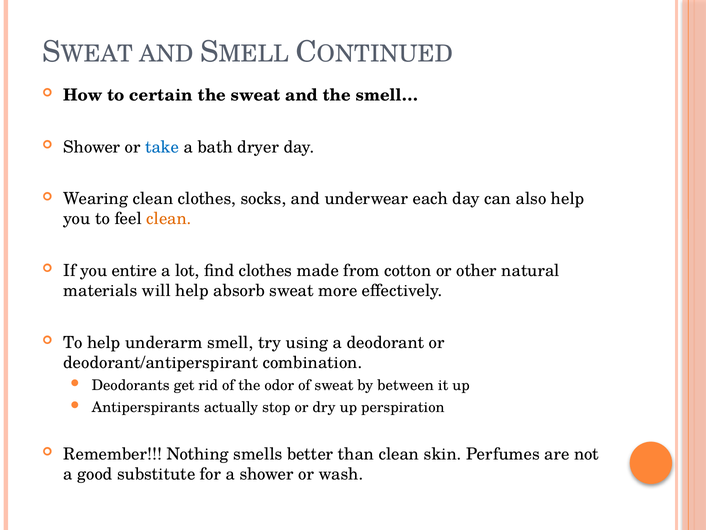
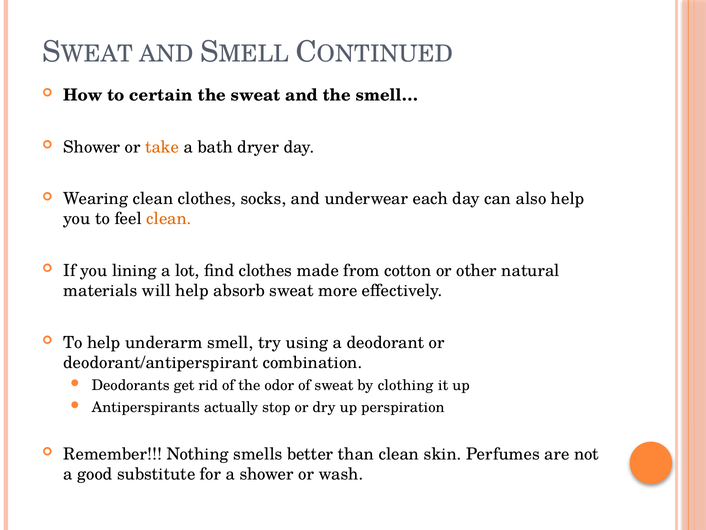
take colour: blue -> orange
entire: entire -> lining
between: between -> clothing
